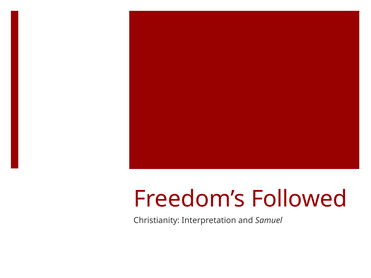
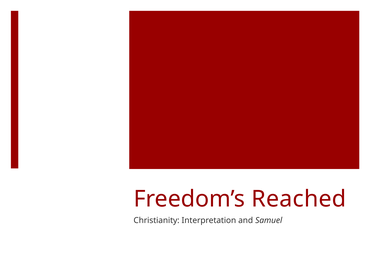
Followed: Followed -> Reached
